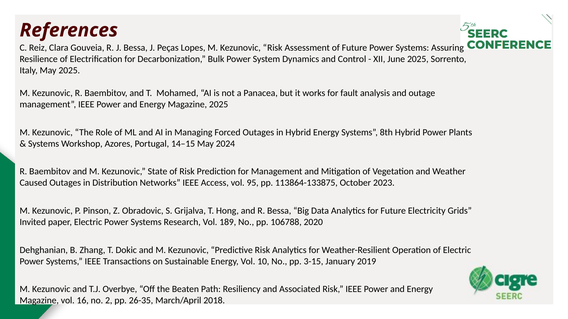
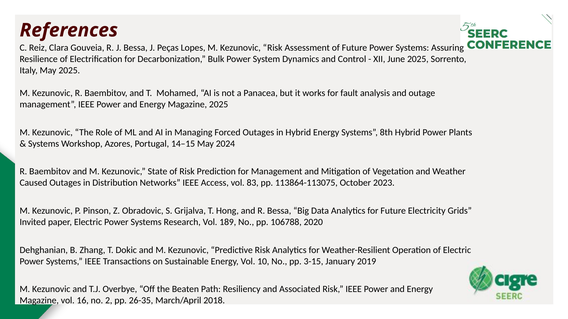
95: 95 -> 83
113864-133875: 113864-133875 -> 113864-113075
